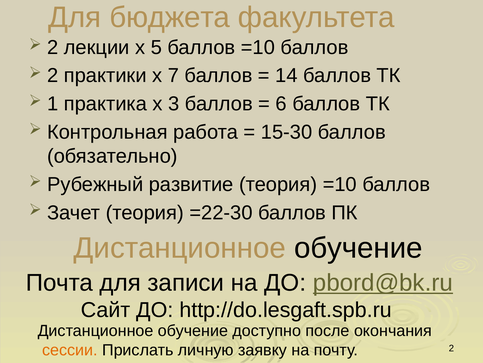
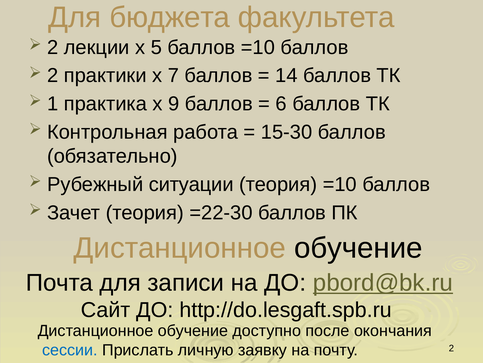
3: 3 -> 9
развитие: развитие -> ситуации
сессии colour: orange -> blue
